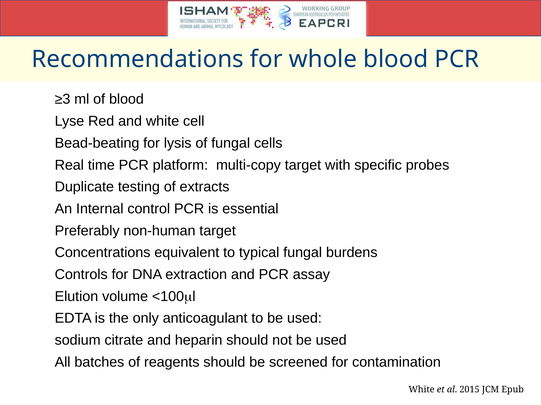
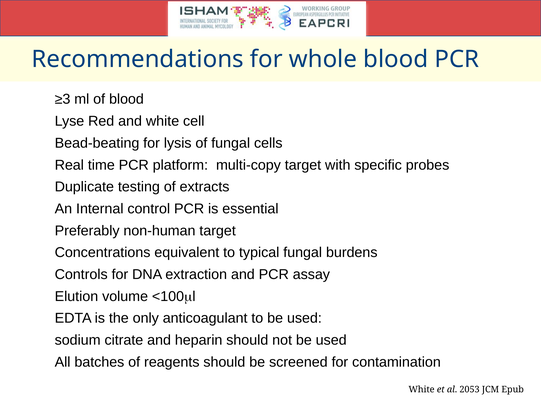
2015: 2015 -> 2053
